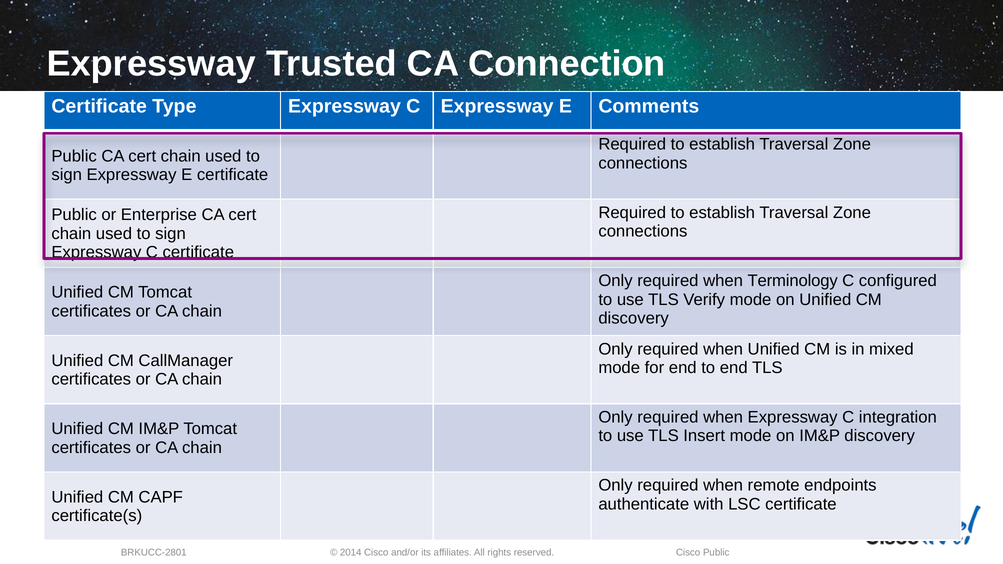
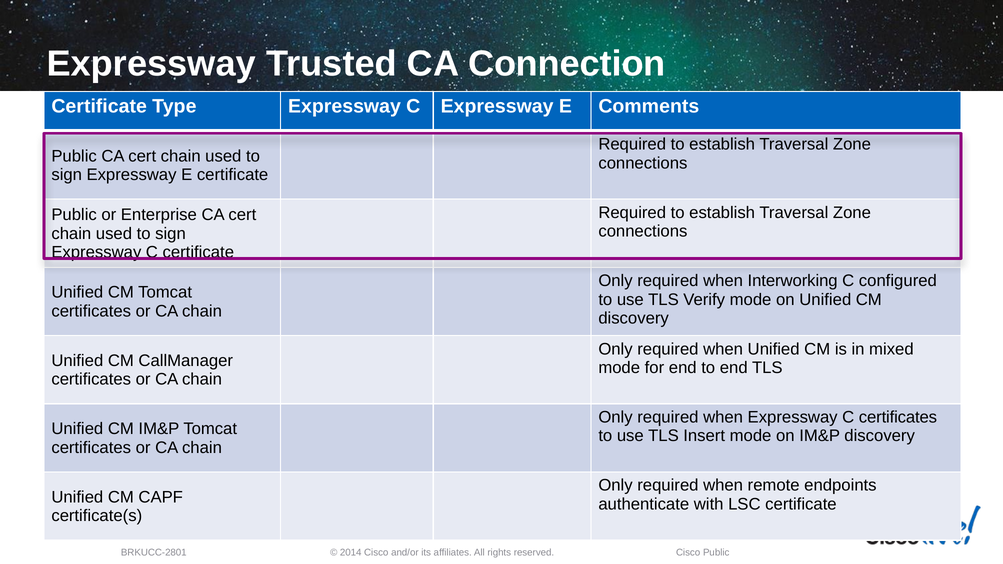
Terminology: Terminology -> Interworking
C integration: integration -> certificates
